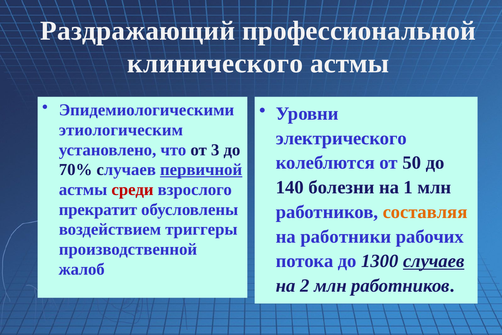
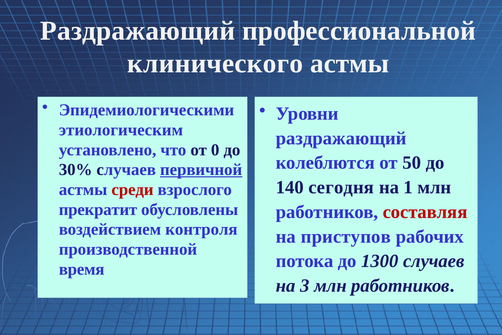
электрического at (341, 138): электрического -> раздражающий
3: 3 -> 0
70%: 70% -> 30%
болезни: болезни -> сегодня
составляя colour: orange -> red
триггеры: триггеры -> контроля
работники: работники -> приступов
случаев at (434, 261) underline: present -> none
жалоб: жалоб -> время
2: 2 -> 3
